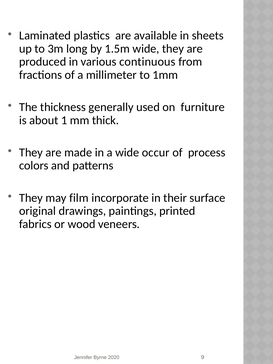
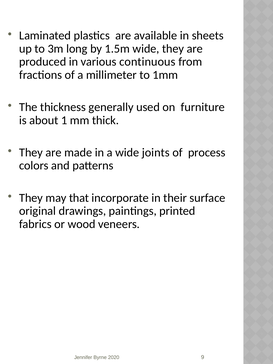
occur: occur -> joints
film: film -> that
